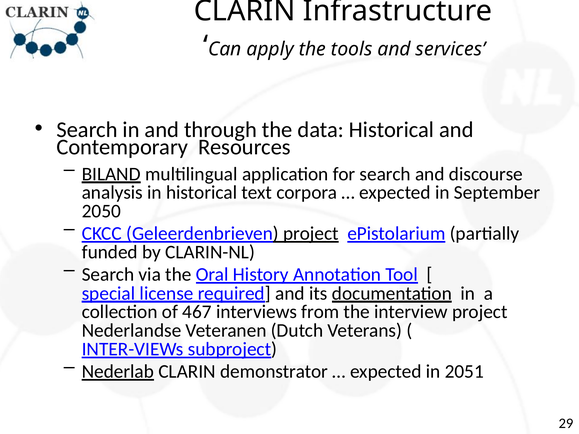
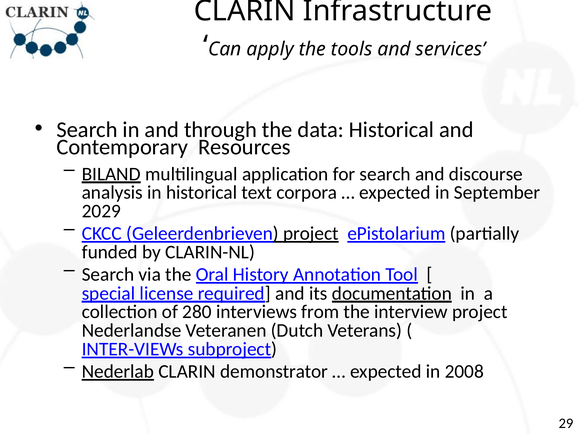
2050: 2050 -> 2029
467: 467 -> 280
2051: 2051 -> 2008
